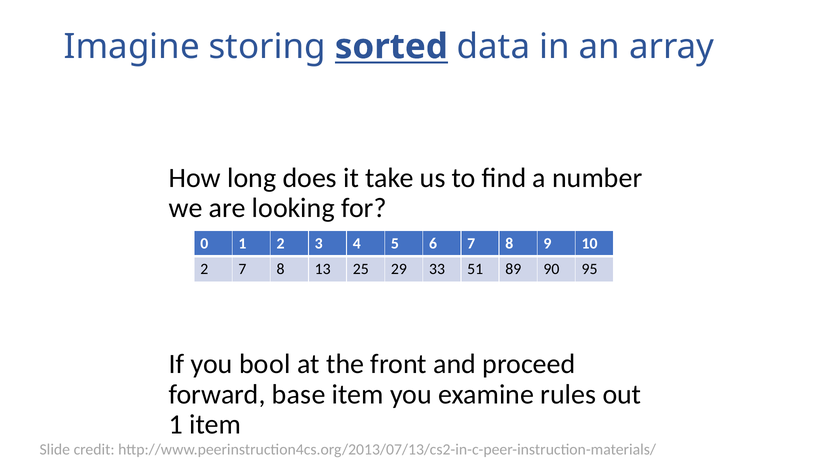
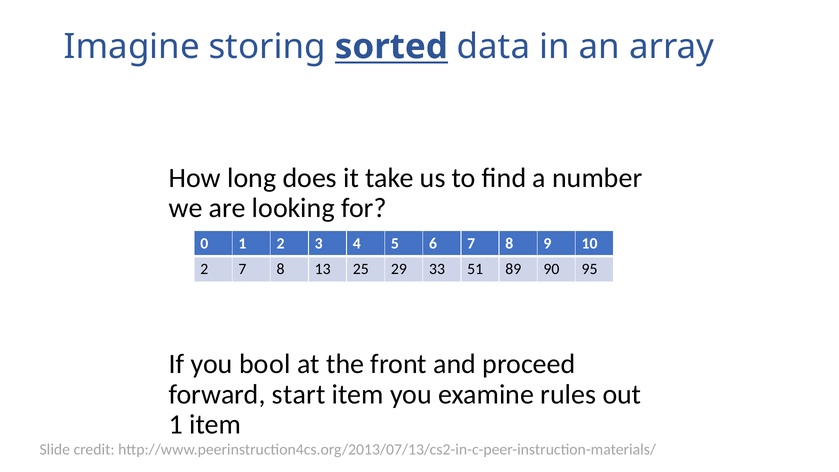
base: base -> start
